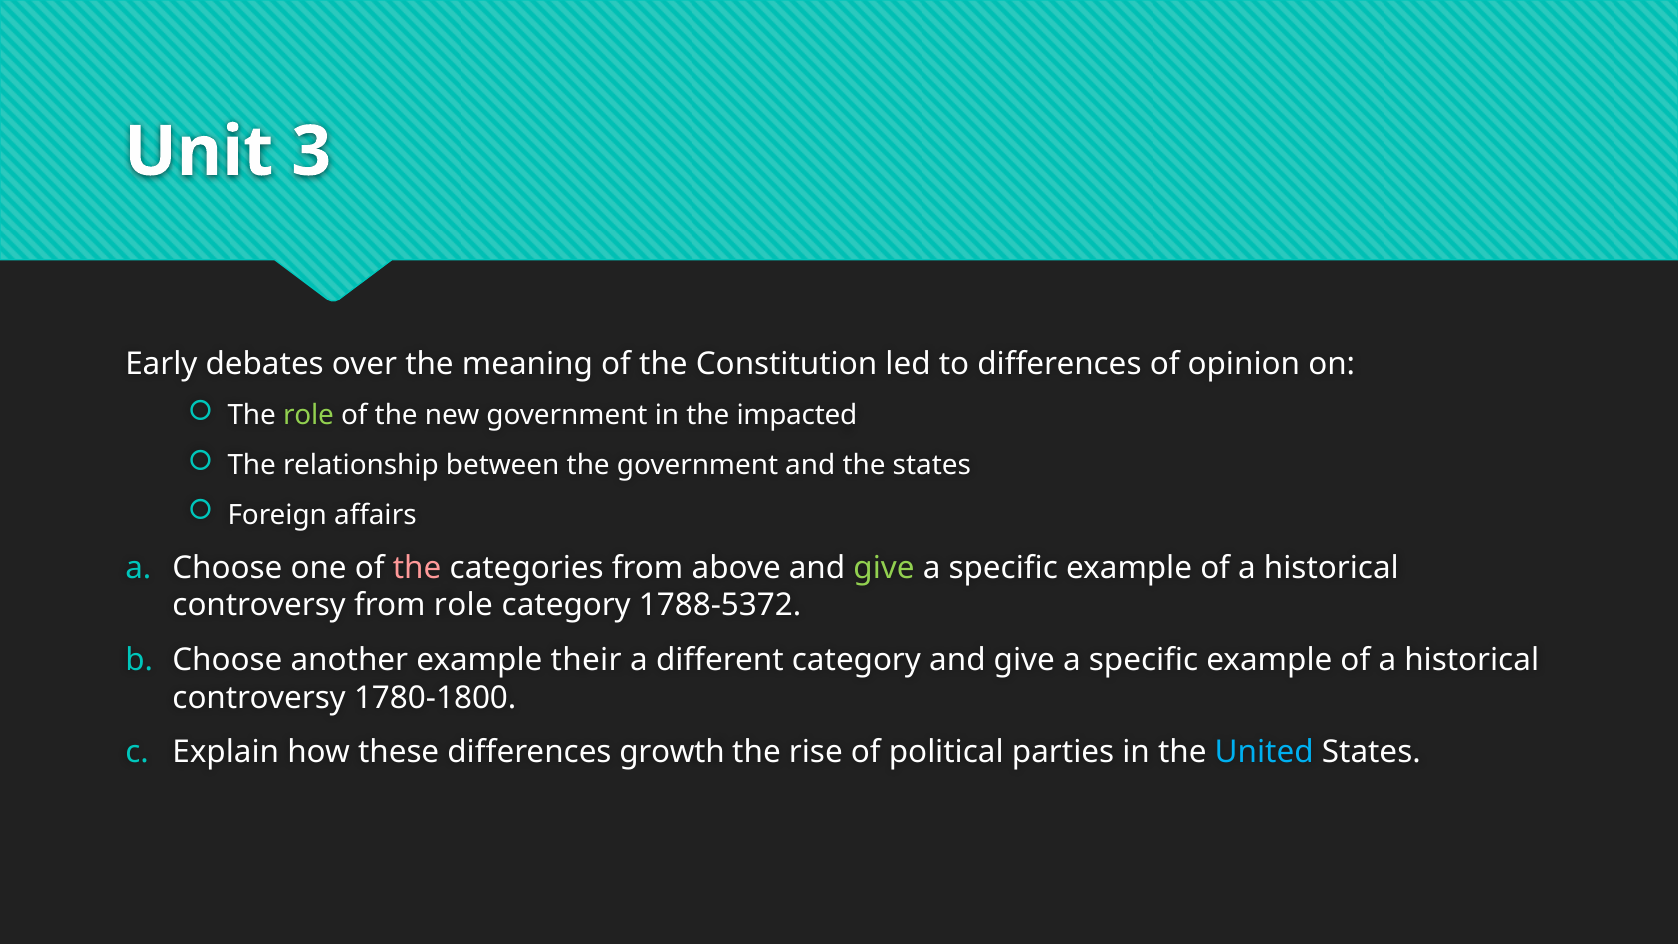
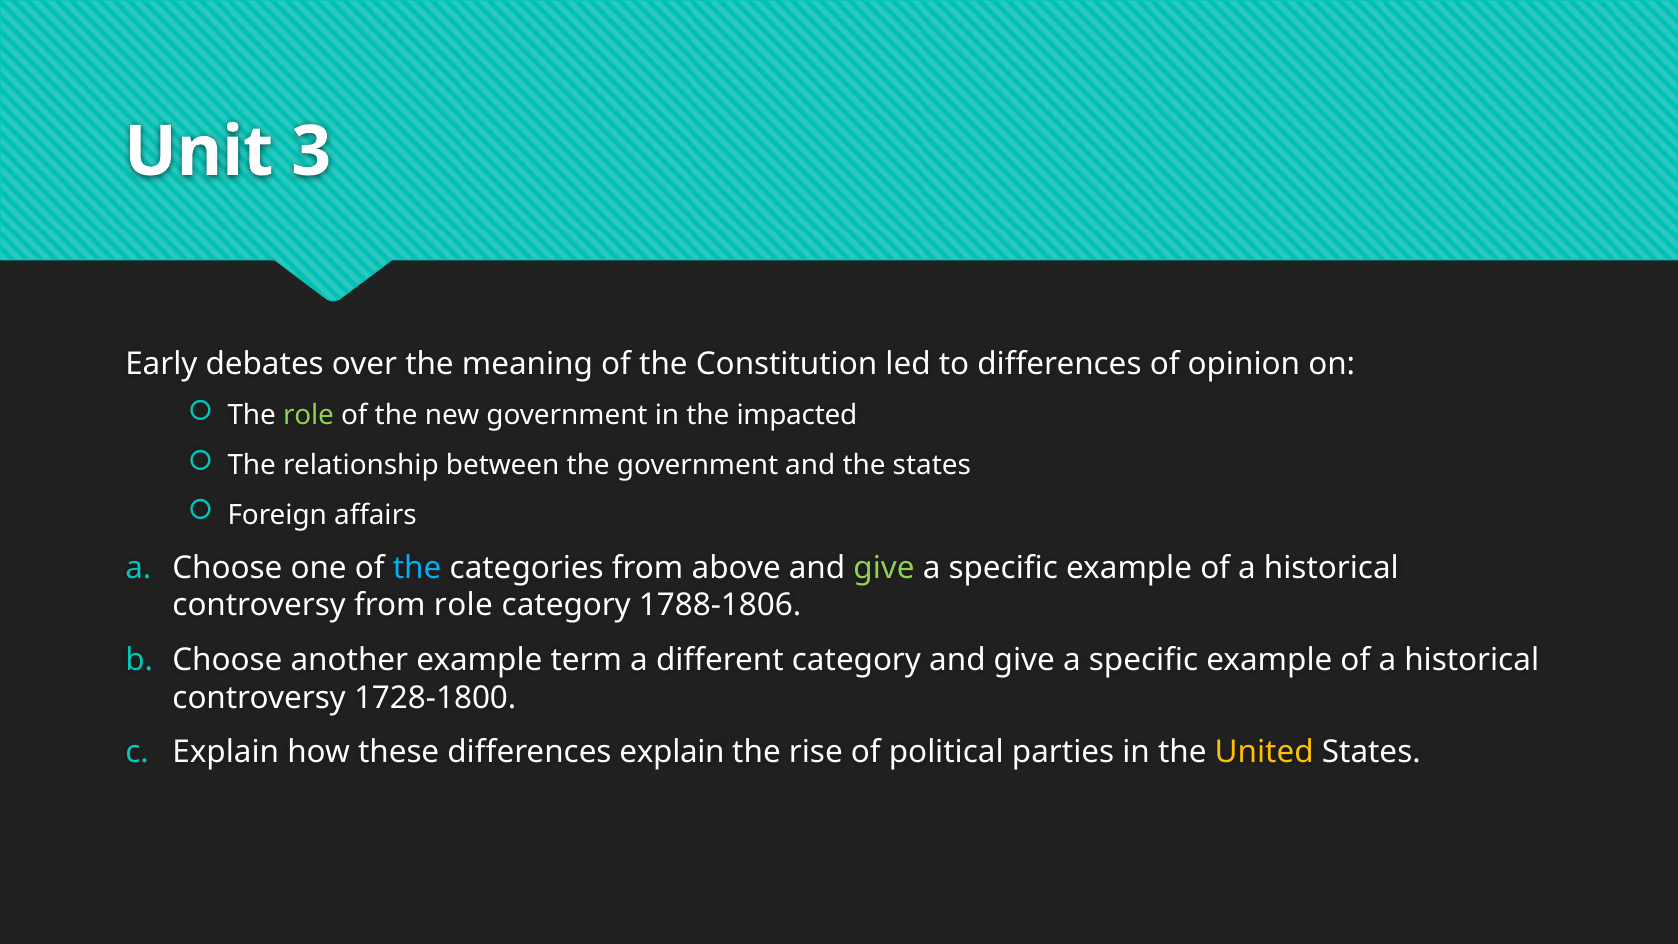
the at (417, 568) colour: pink -> light blue
1788-5372: 1788-5372 -> 1788-1806
their: their -> term
1780-1800: 1780-1800 -> 1728-1800
differences growth: growth -> explain
United colour: light blue -> yellow
